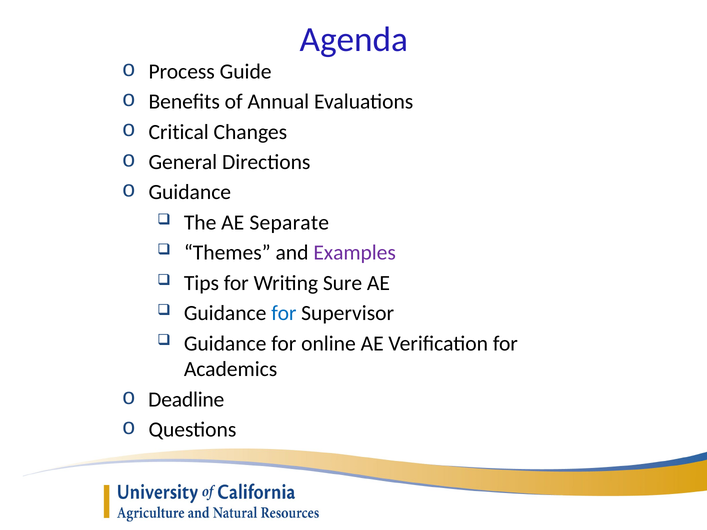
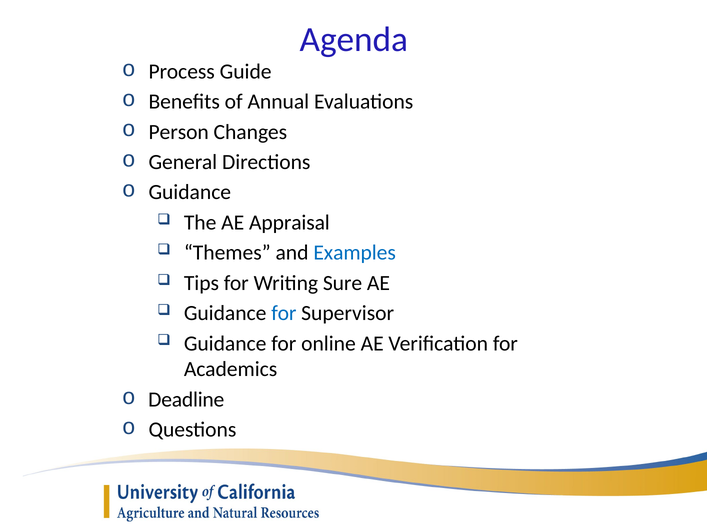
Critical: Critical -> Person
Separate: Separate -> Appraisal
Examples colour: purple -> blue
